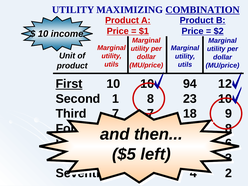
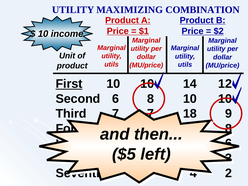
COMBINATION underline: present -> none
94: 94 -> 14
Second 1: 1 -> 6
8 23: 23 -> 10
